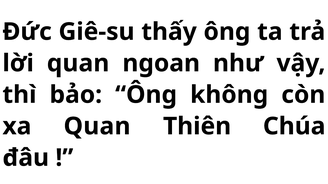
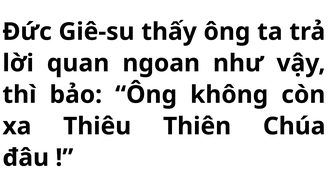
xa Quan: Quan -> Thiêu
